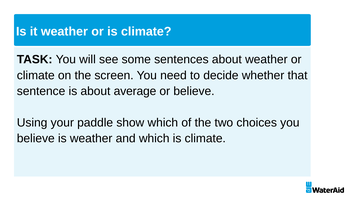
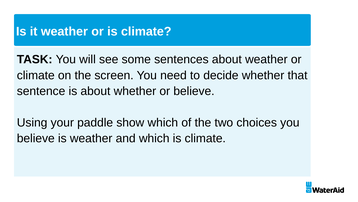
about average: average -> whether
